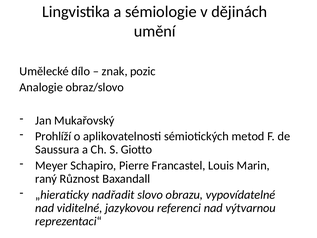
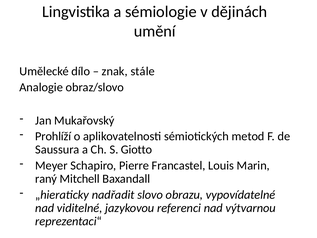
pozic: pozic -> stále
Různost: Různost -> Mitchell
